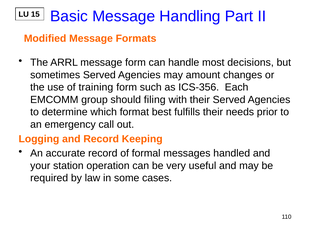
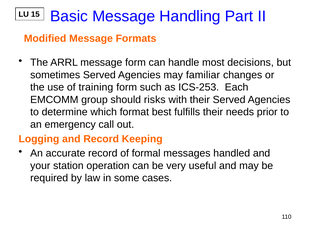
amount: amount -> familiar
ICS-356: ICS-356 -> ICS-253
filing: filing -> risks
